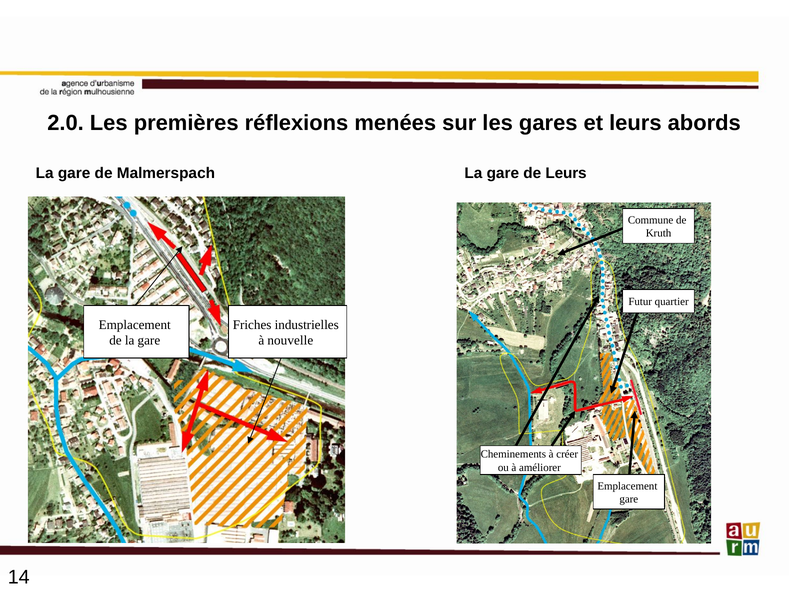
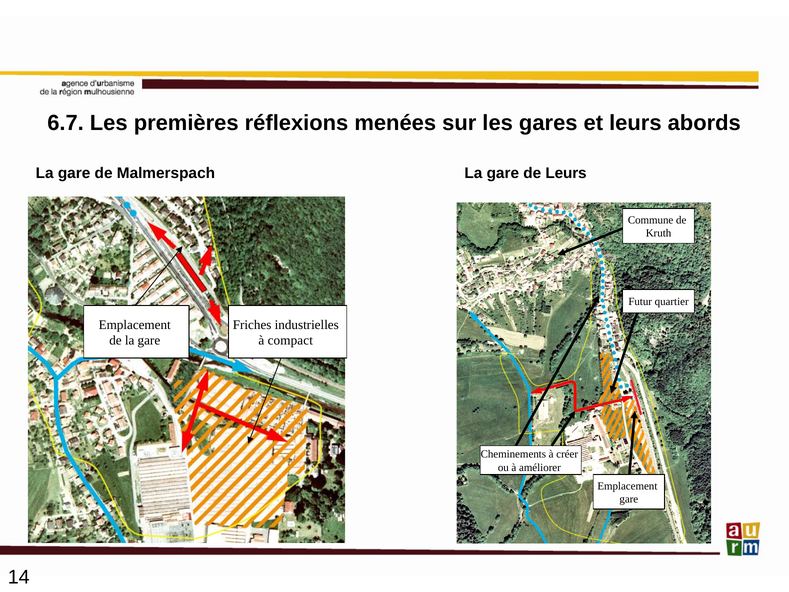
2.0: 2.0 -> 6.7
nouvelle: nouvelle -> compact
